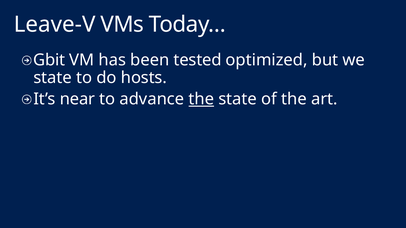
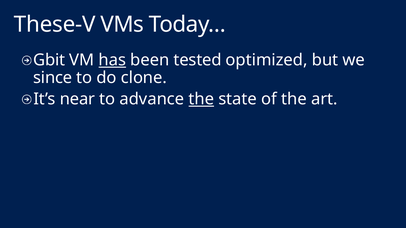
Leave-V: Leave-V -> These-V
has underline: none -> present
state at (53, 78): state -> since
hosts: hosts -> clone
